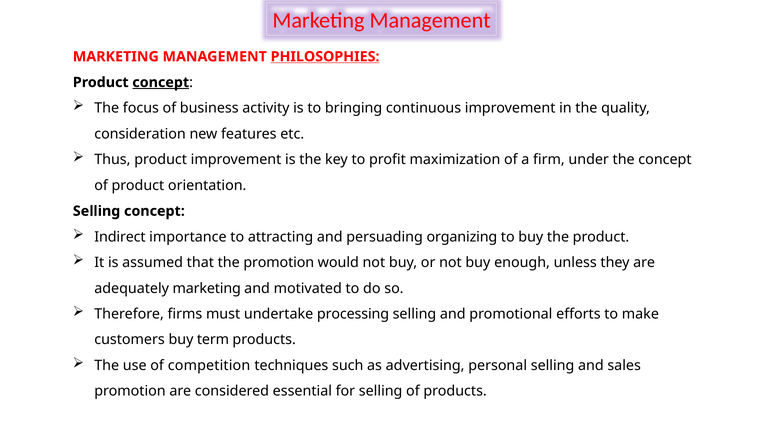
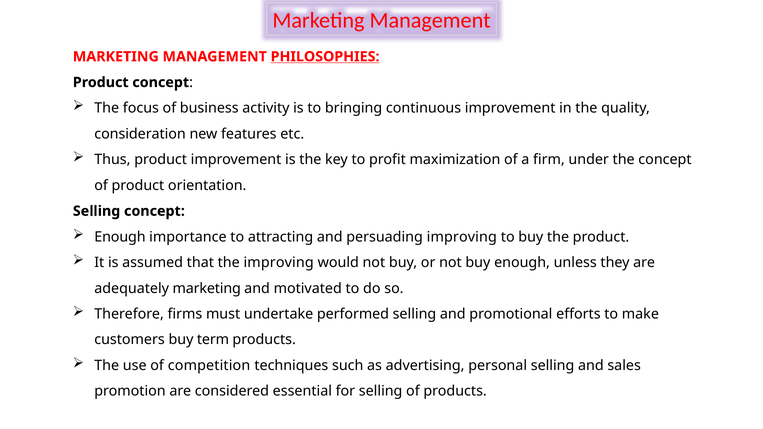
concept at (161, 82) underline: present -> none
Indirect at (120, 237): Indirect -> Enough
persuading organizing: organizing -> improving
the promotion: promotion -> improving
processing: processing -> performed
